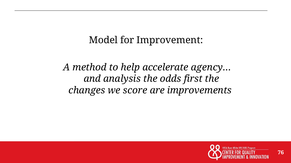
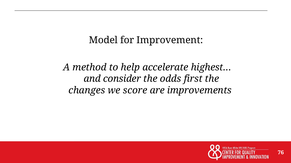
agency…: agency… -> highest…
analysis: analysis -> consider
